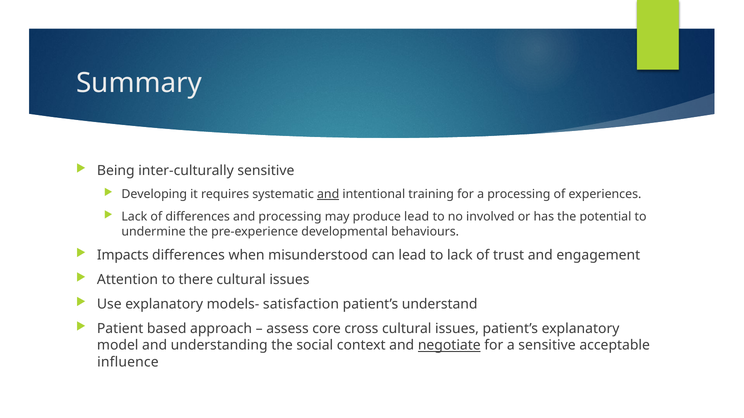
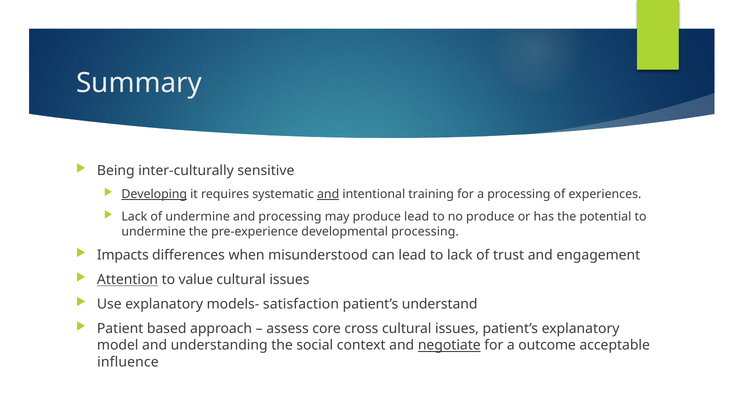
Developing underline: none -> present
of differences: differences -> undermine
no involved: involved -> produce
developmental behaviours: behaviours -> processing
Attention underline: none -> present
there: there -> value
a sensitive: sensitive -> outcome
